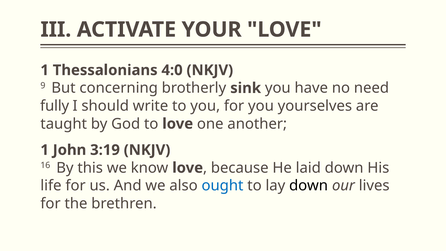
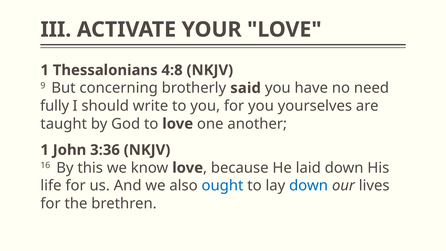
4:0: 4:0 -> 4:8
sink: sink -> said
3:19: 3:19 -> 3:36
down at (309, 186) colour: black -> blue
